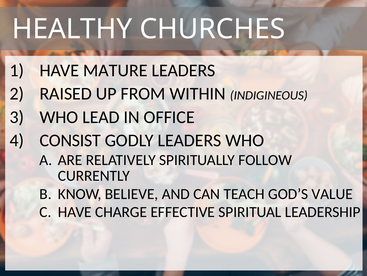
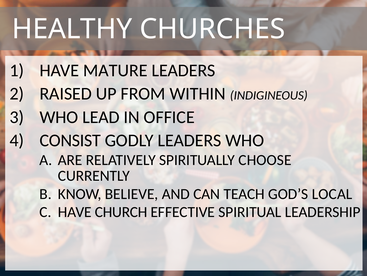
FOLLOW: FOLLOW -> CHOOSE
VALUE: VALUE -> LOCAL
CHARGE: CHARGE -> CHURCH
